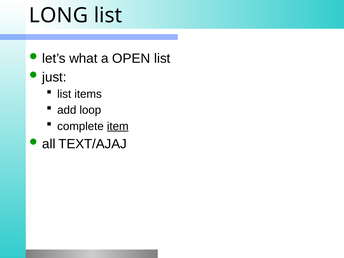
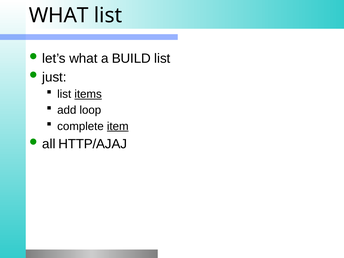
LONG at (58, 15): LONG -> WHAT
OPEN: OPEN -> BUILD
items underline: none -> present
TEXT/AJAJ: TEXT/AJAJ -> HTTP/AJAJ
